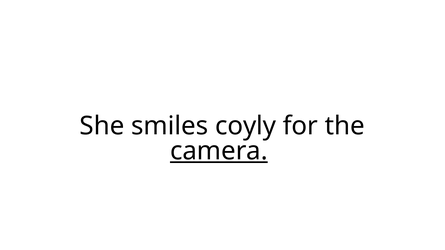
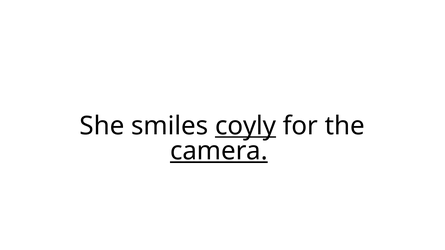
coyly underline: none -> present
